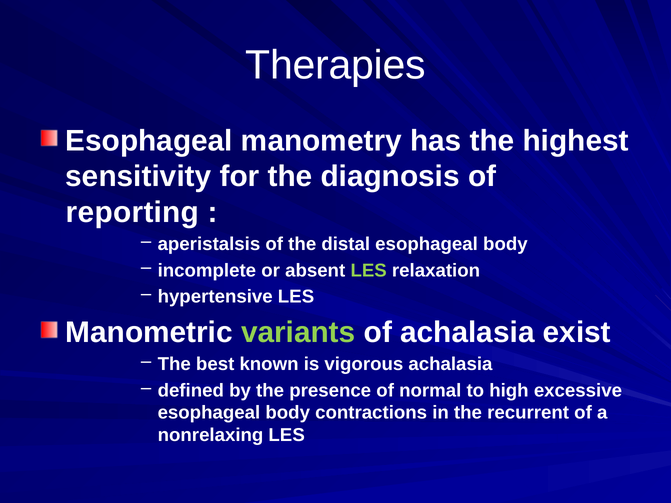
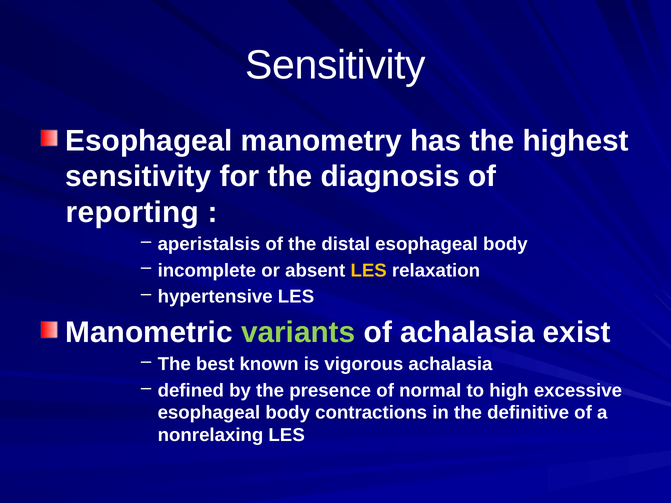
Therapies at (336, 65): Therapies -> Sensitivity
LES at (369, 270) colour: light green -> yellow
recurrent: recurrent -> definitive
